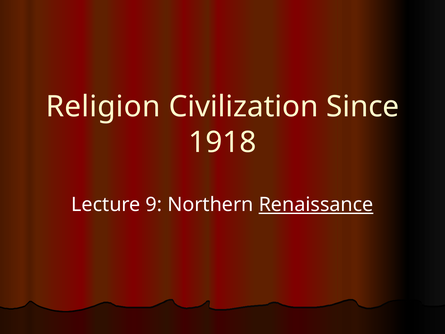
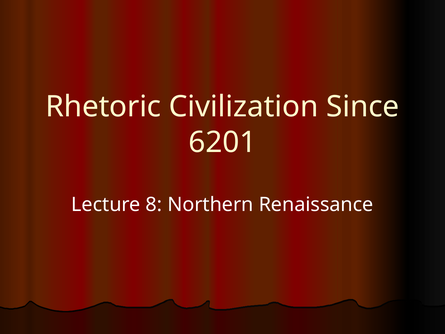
Religion: Religion -> Rhetoric
1918: 1918 -> 6201
9: 9 -> 8
Renaissance underline: present -> none
